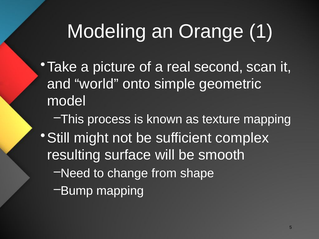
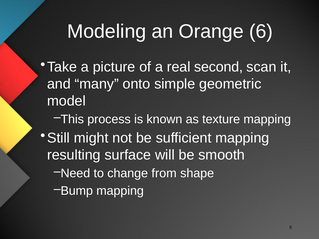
1: 1 -> 6
world: world -> many
sufficient complex: complex -> mapping
